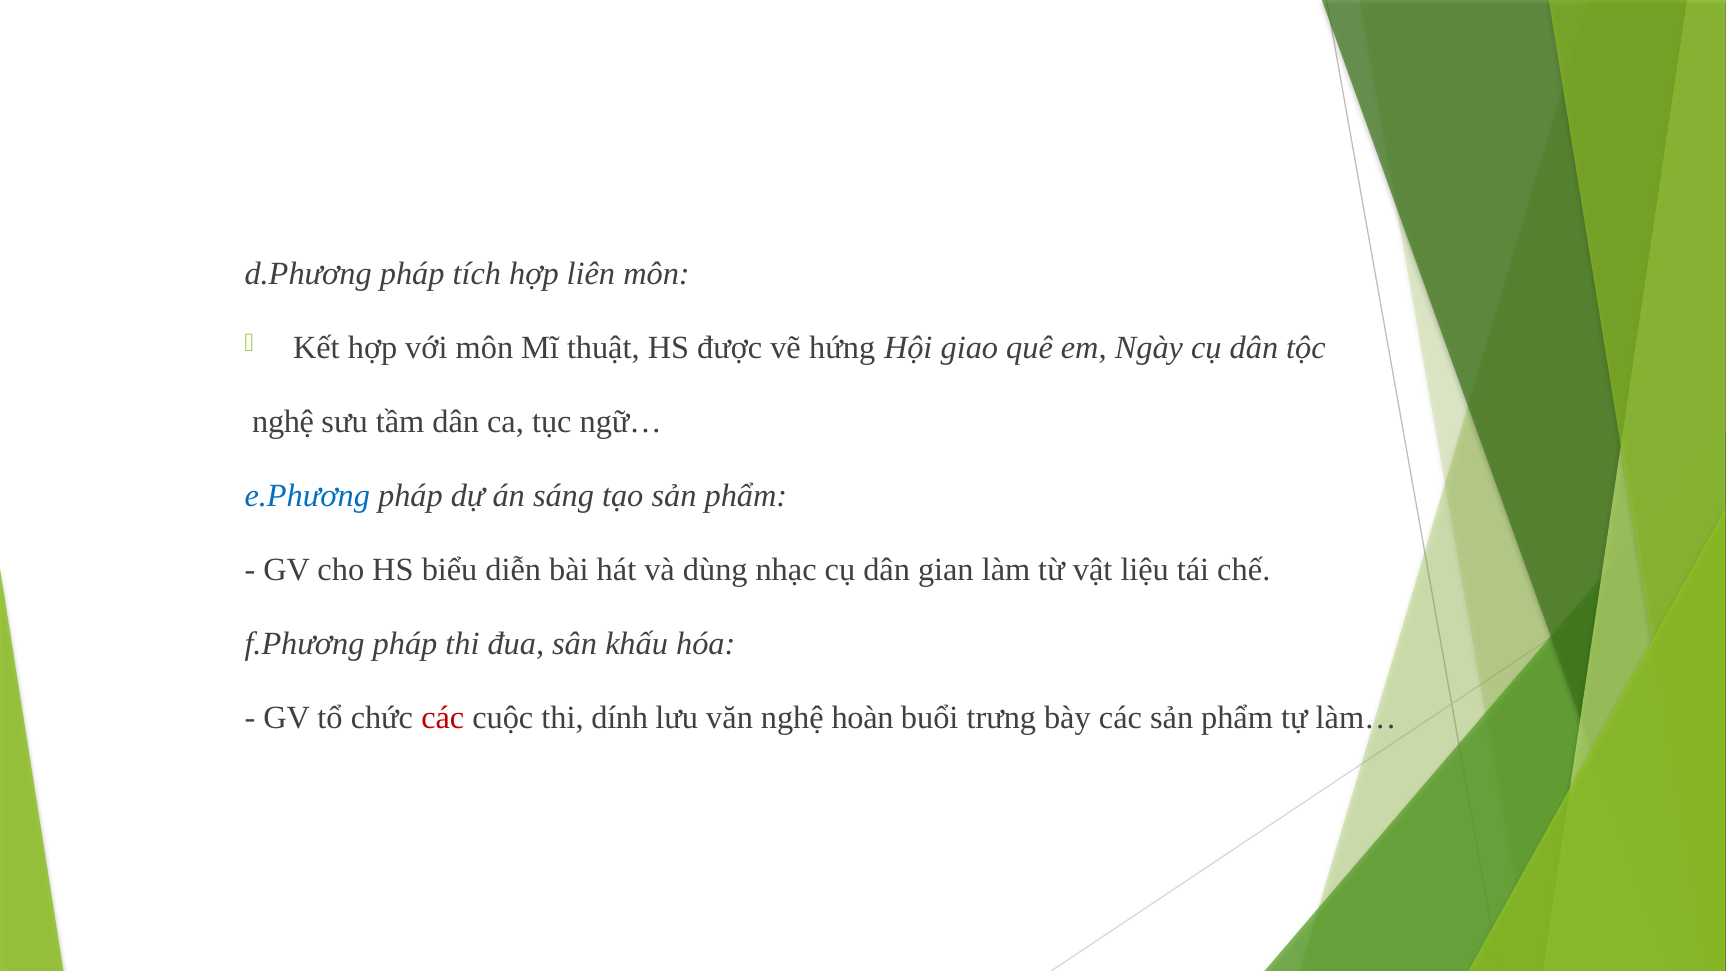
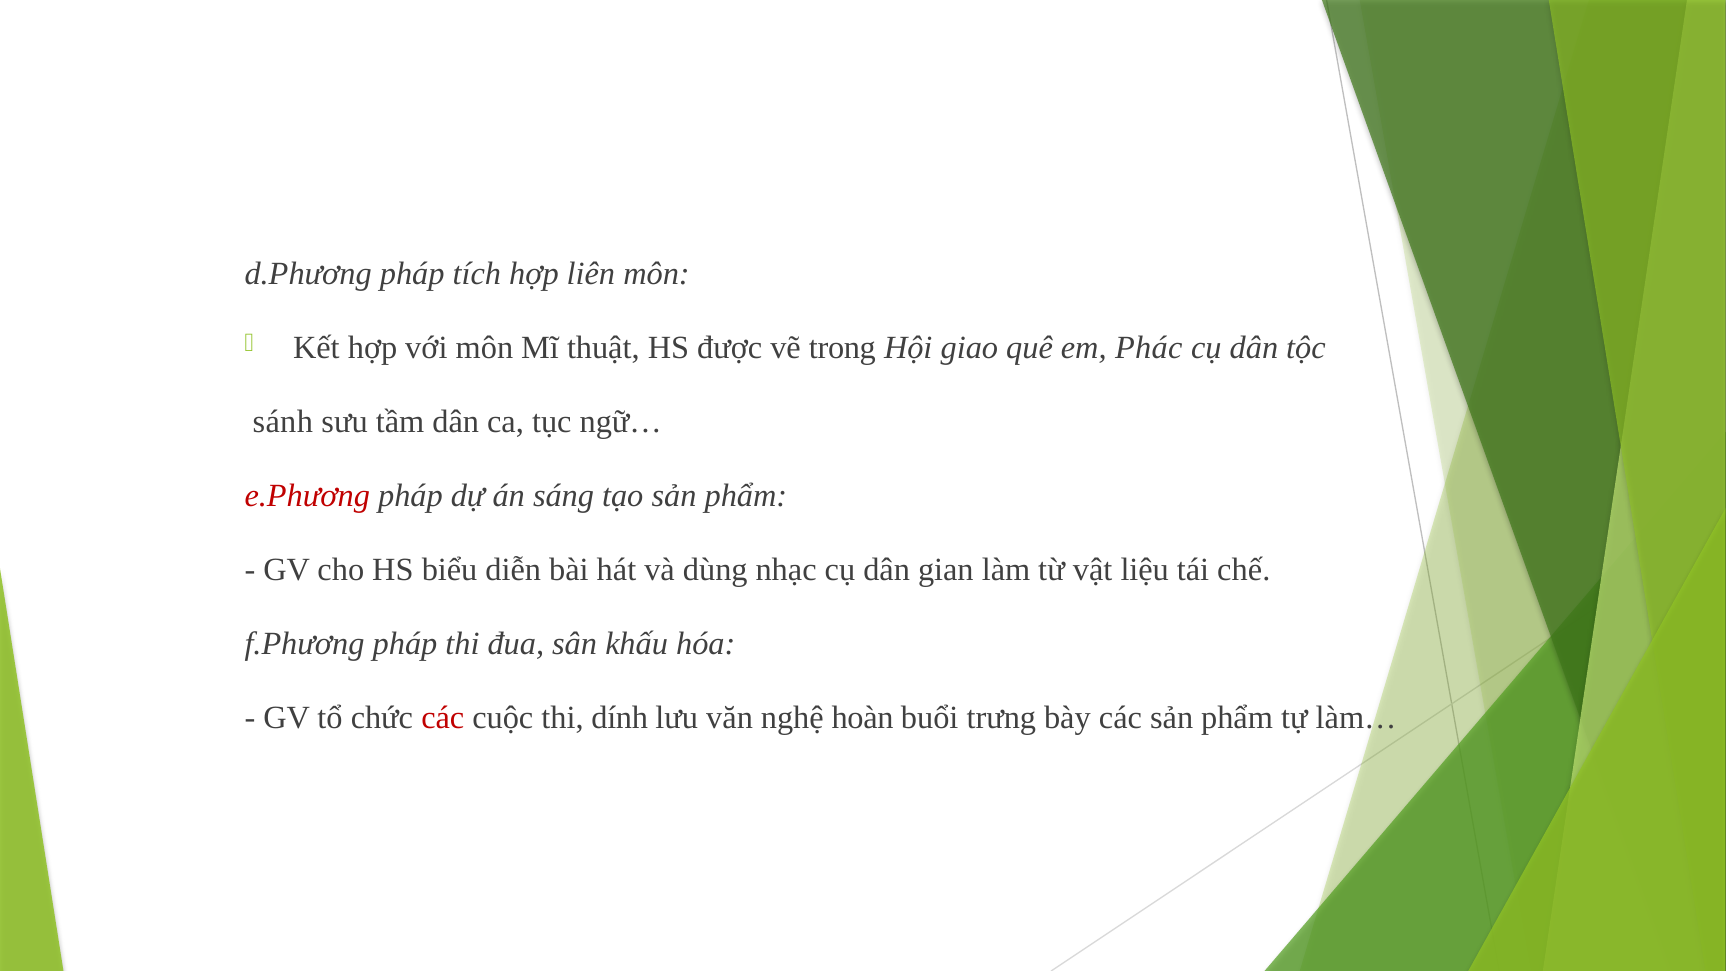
hứng: hứng -> trong
Ngày: Ngày -> Phác
nghệ at (283, 422): nghệ -> sánh
e.Phương colour: blue -> red
